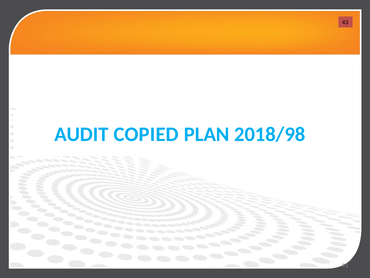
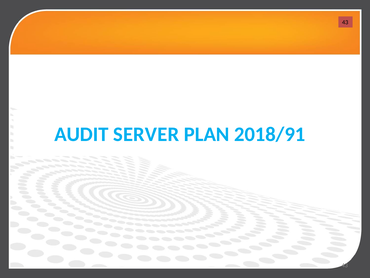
COPIED: COPIED -> SERVER
2018/98: 2018/98 -> 2018/91
